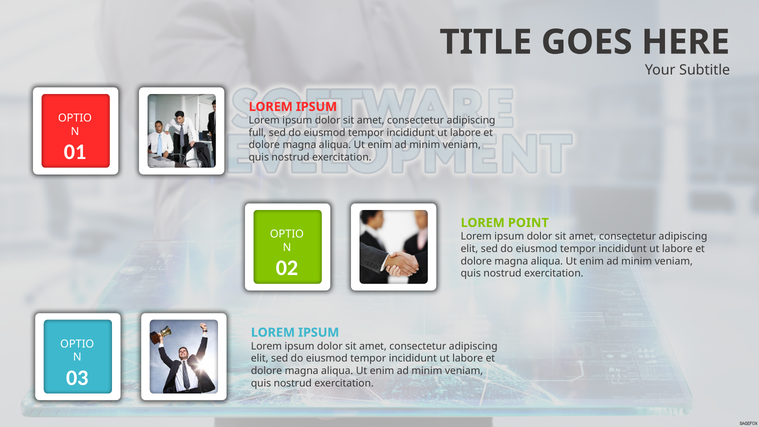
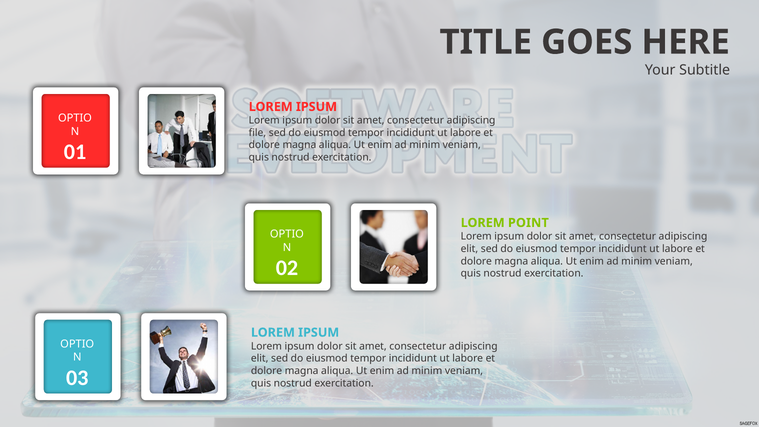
full: full -> file
